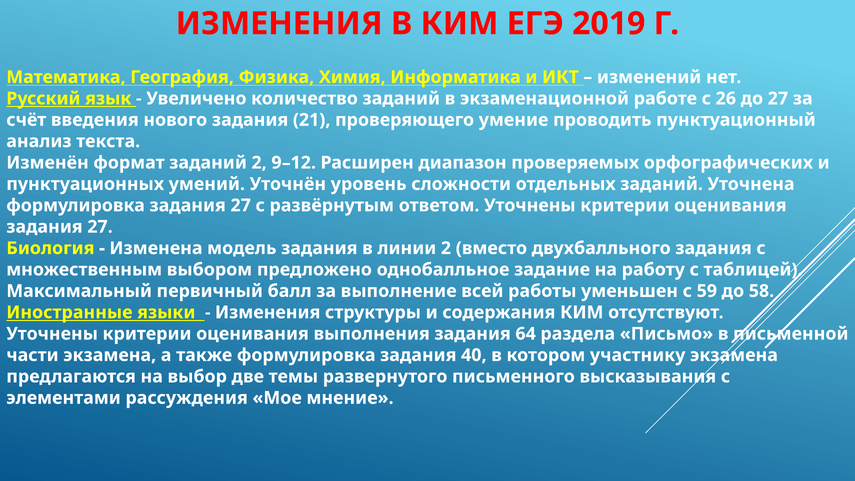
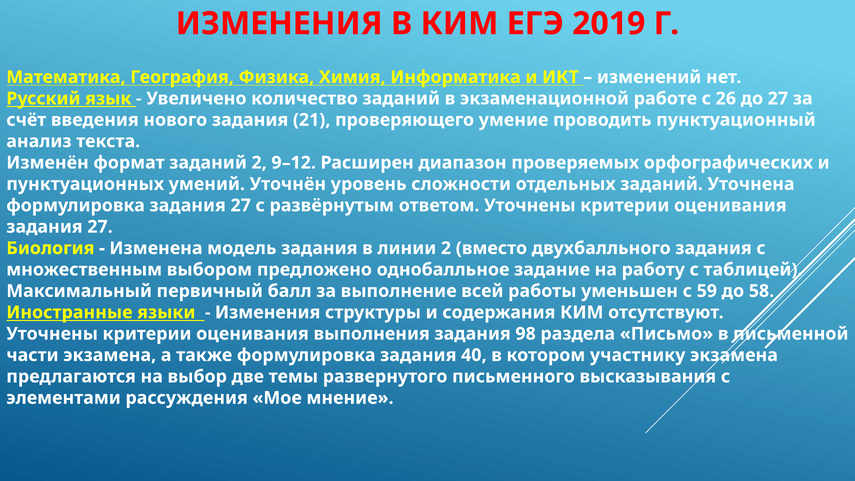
64: 64 -> 98
